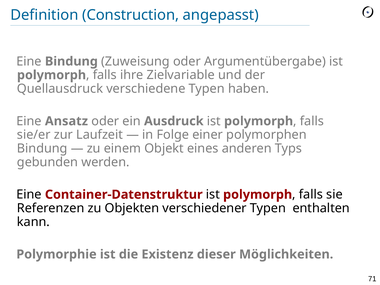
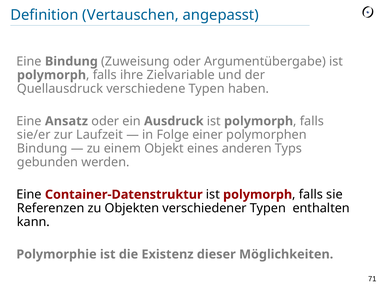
Construction: Construction -> Vertauschen
